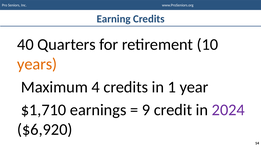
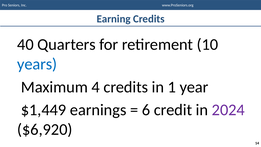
years colour: orange -> blue
$1,710: $1,710 -> $1,449
9: 9 -> 6
